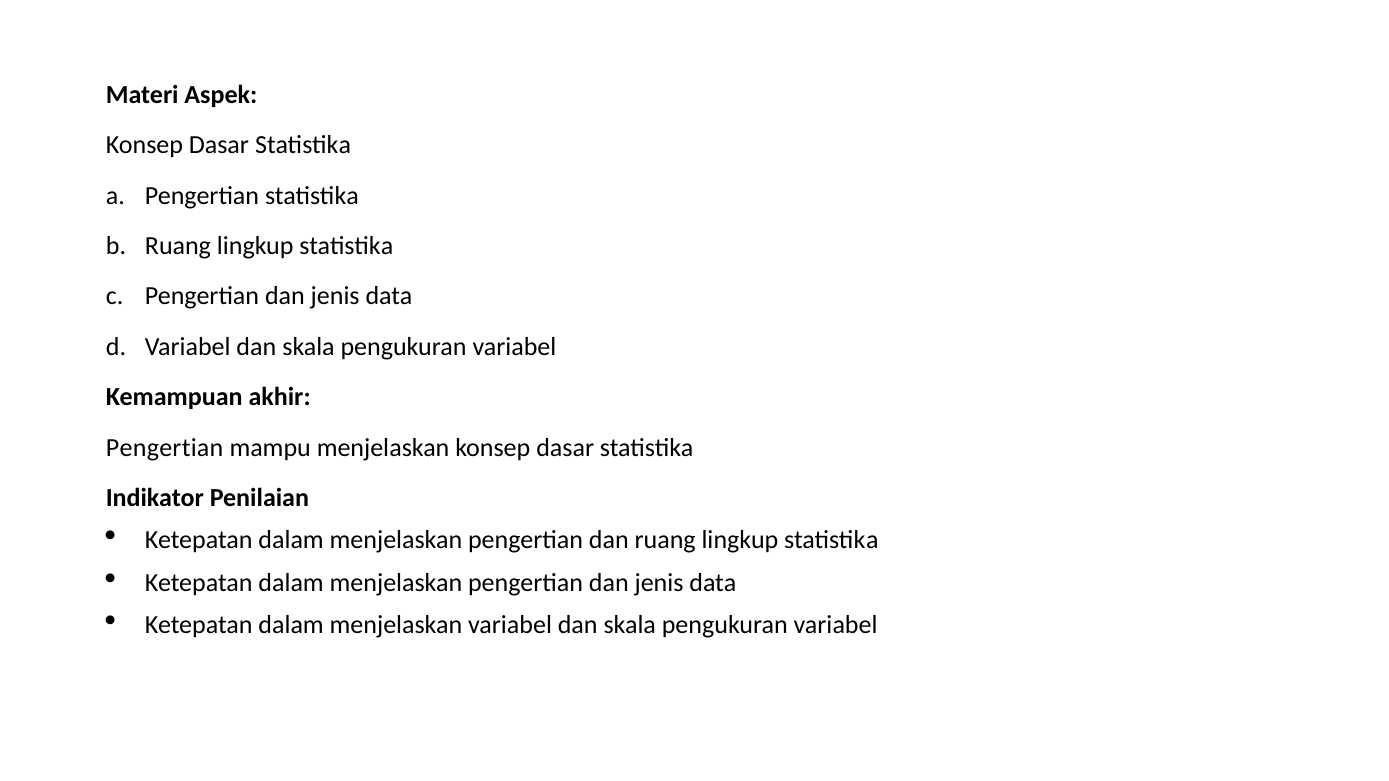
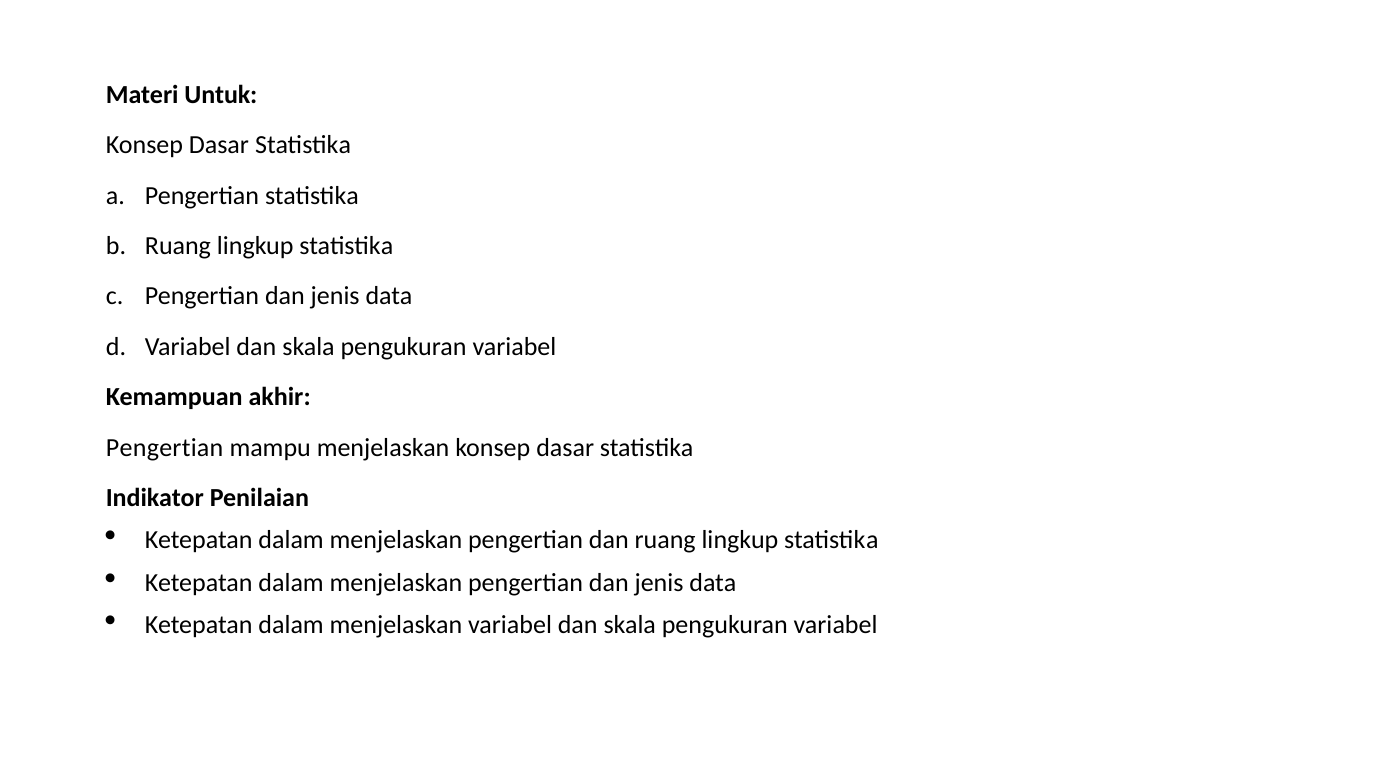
Aspek: Aspek -> Untuk
